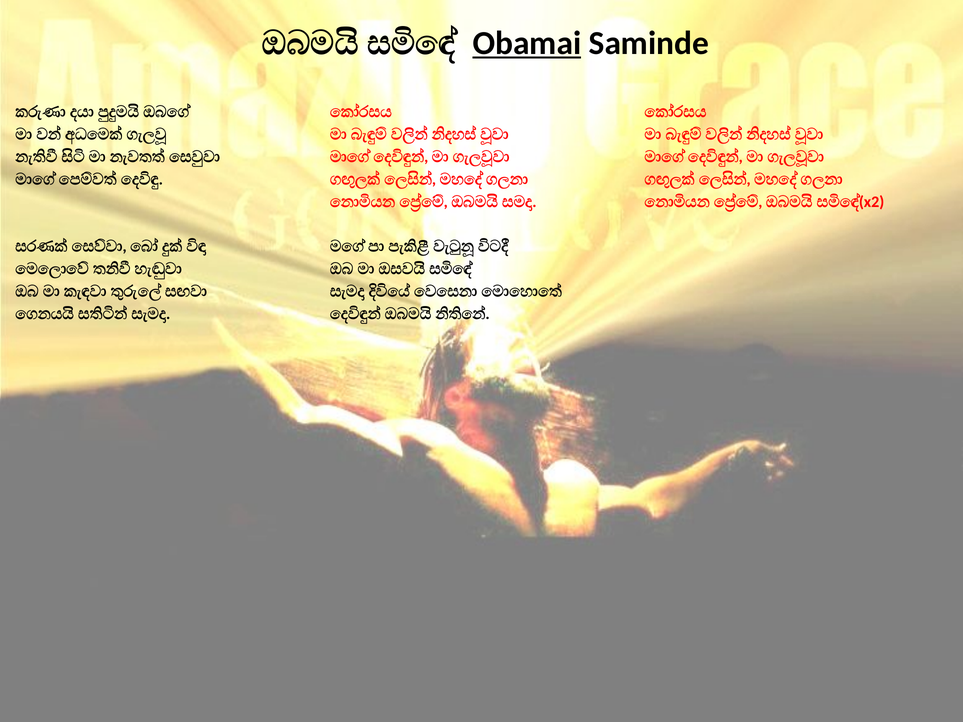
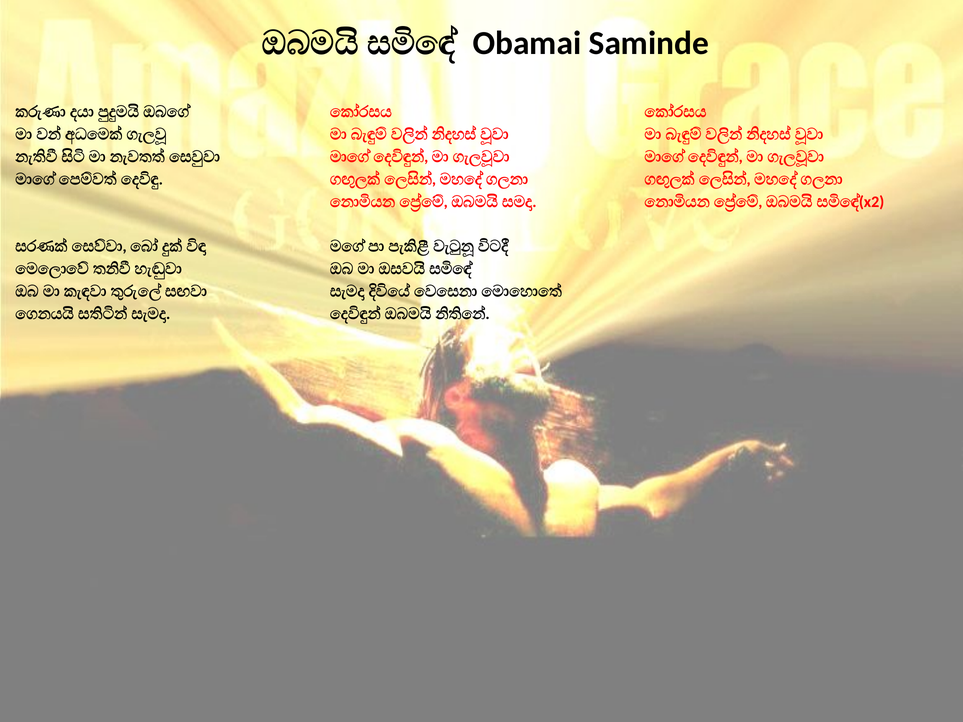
Obamai underline: present -> none
